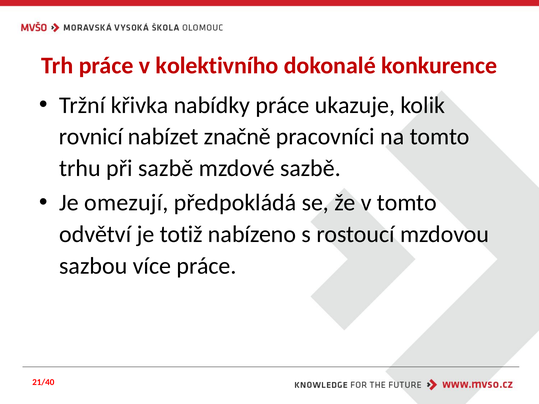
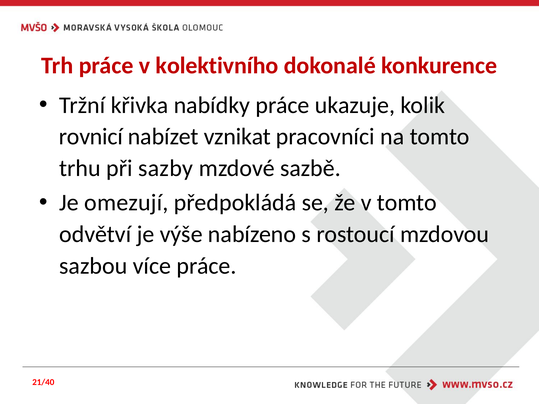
značně: značně -> vznikat
při sazbě: sazbě -> sazby
totiž: totiž -> výše
